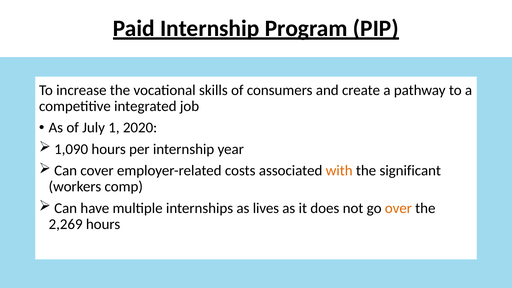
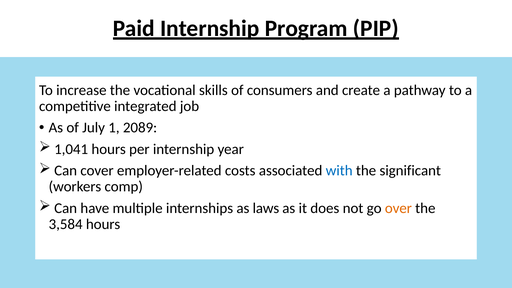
2020: 2020 -> 2089
1,090: 1,090 -> 1,041
with colour: orange -> blue
lives: lives -> laws
2,269: 2,269 -> 3,584
